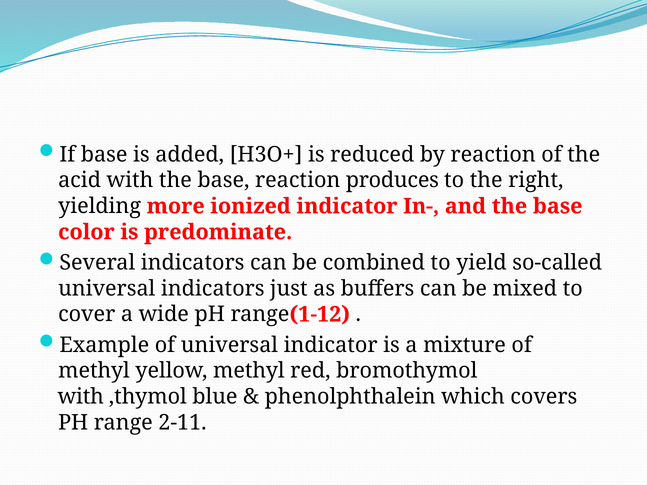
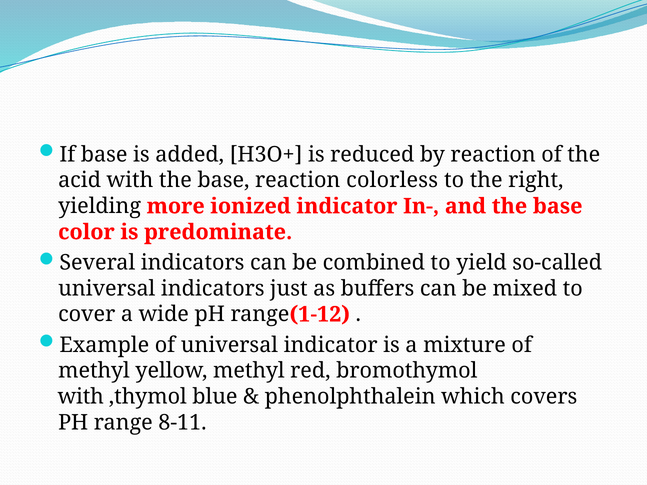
produces: produces -> colorless
2-11: 2-11 -> 8-11
